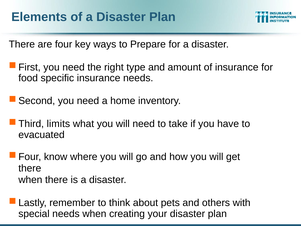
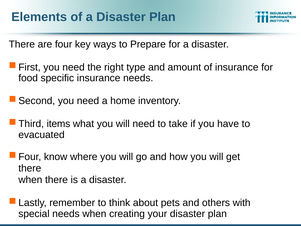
limits: limits -> items
